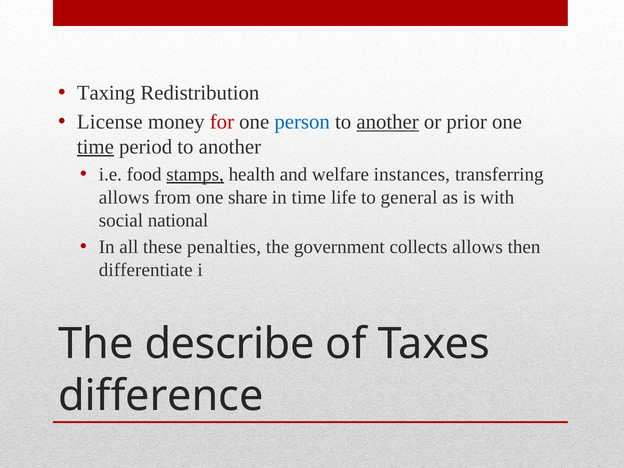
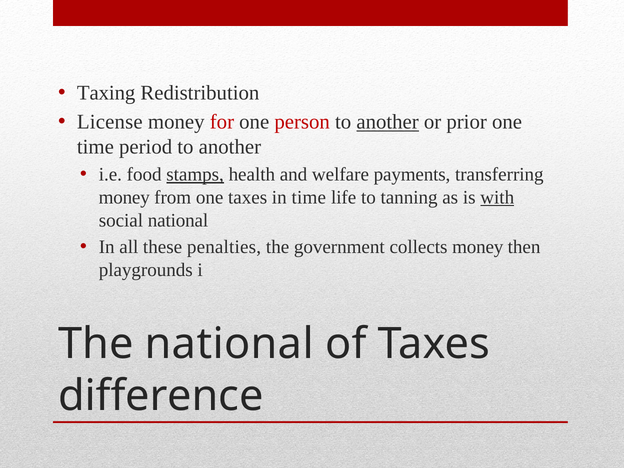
person colour: blue -> red
time at (95, 147) underline: present -> none
instances: instances -> payments
allows at (124, 197): allows -> money
one share: share -> taxes
general: general -> tanning
with underline: none -> present
collects allows: allows -> money
differentiate: differentiate -> playgrounds
The describe: describe -> national
